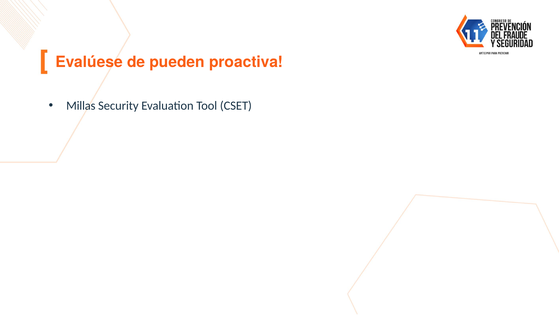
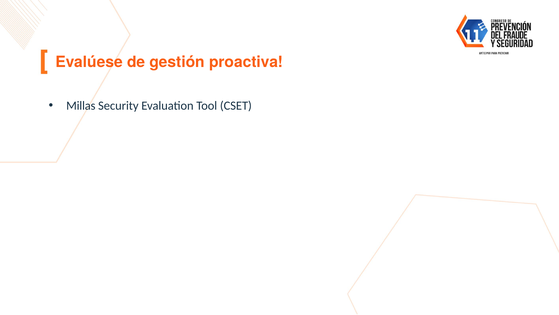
pueden: pueden -> gestión
